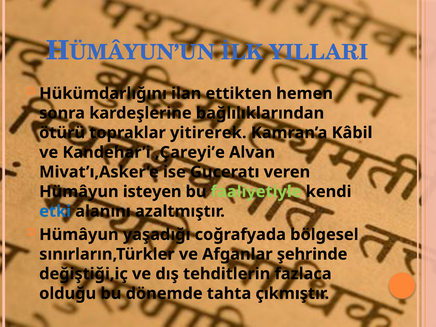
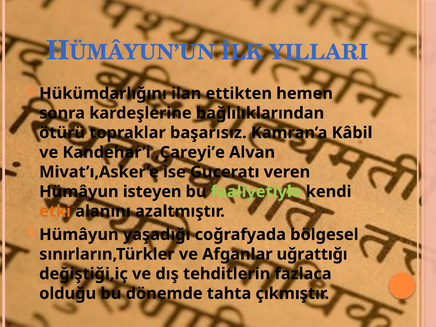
yitirerek: yitirerek -> başarısız
etki colour: blue -> orange
şehrinde: şehrinde -> uğrattığı
